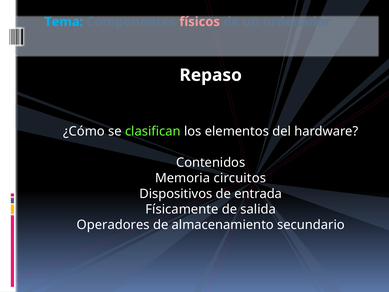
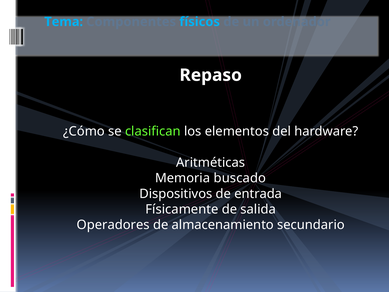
físicos colour: pink -> light blue
Contenidos: Contenidos -> Aritméticas
circuitos: circuitos -> buscado
